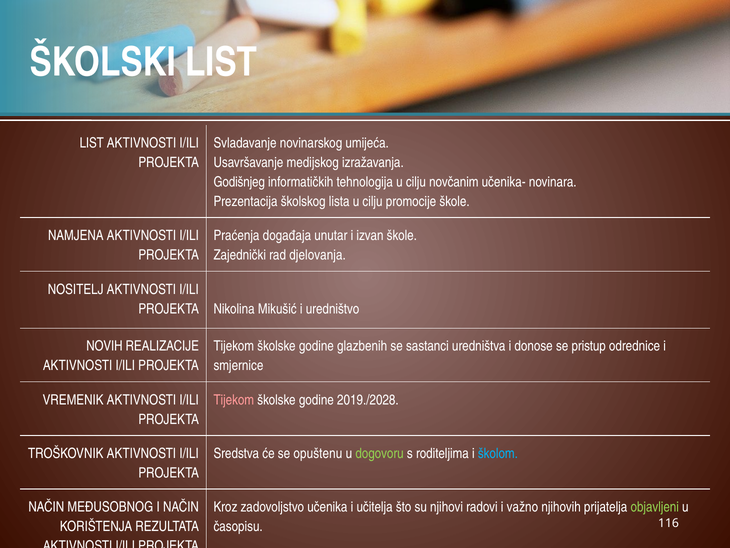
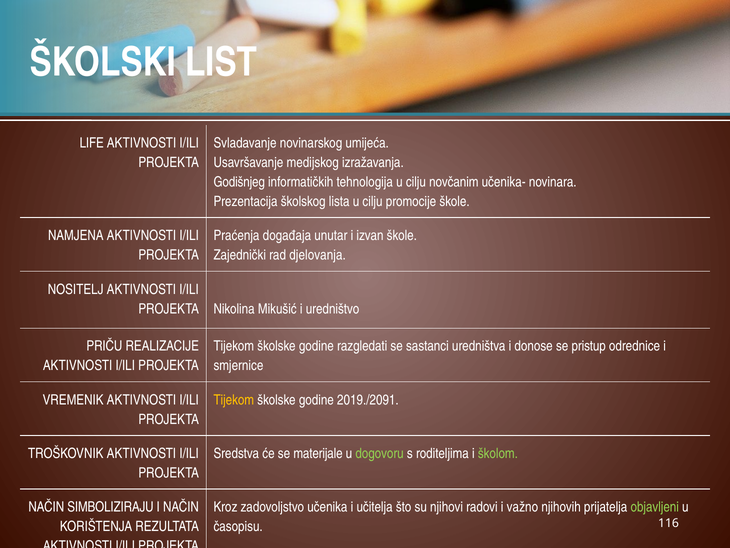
LIST at (92, 143): LIST -> LIFE
NOVIH: NOVIH -> PRIČU
glazbenih: glazbenih -> razgledati
Tijekom at (234, 400) colour: pink -> yellow
2019./2028: 2019./2028 -> 2019./2091
opuštenu: opuštenu -> materijale
školom colour: light blue -> light green
MEĐUSOBNOG: MEĐUSOBNOG -> SIMBOLIZIRAJU
